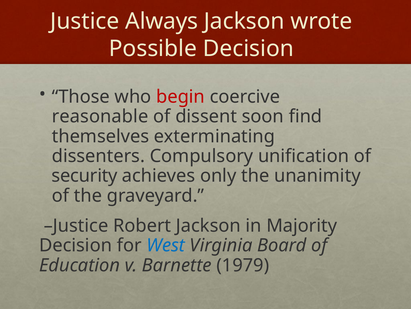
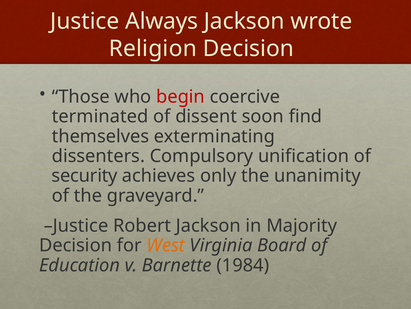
Possible: Possible -> Religion
reasonable: reasonable -> terminated
West colour: blue -> orange
1979: 1979 -> 1984
